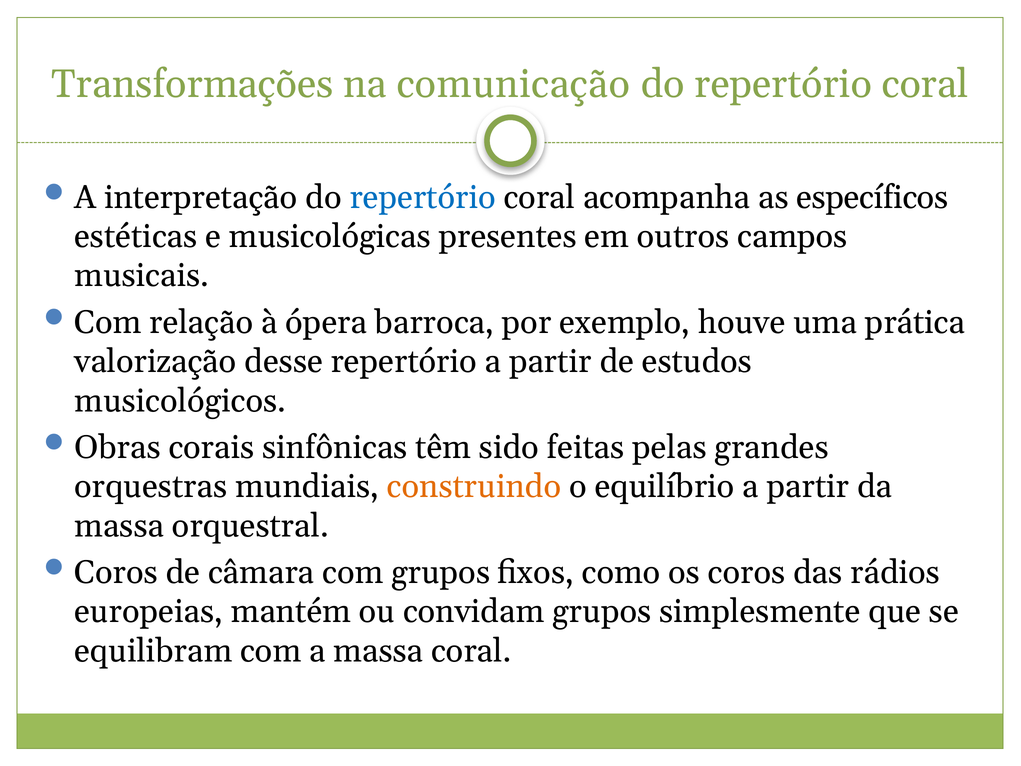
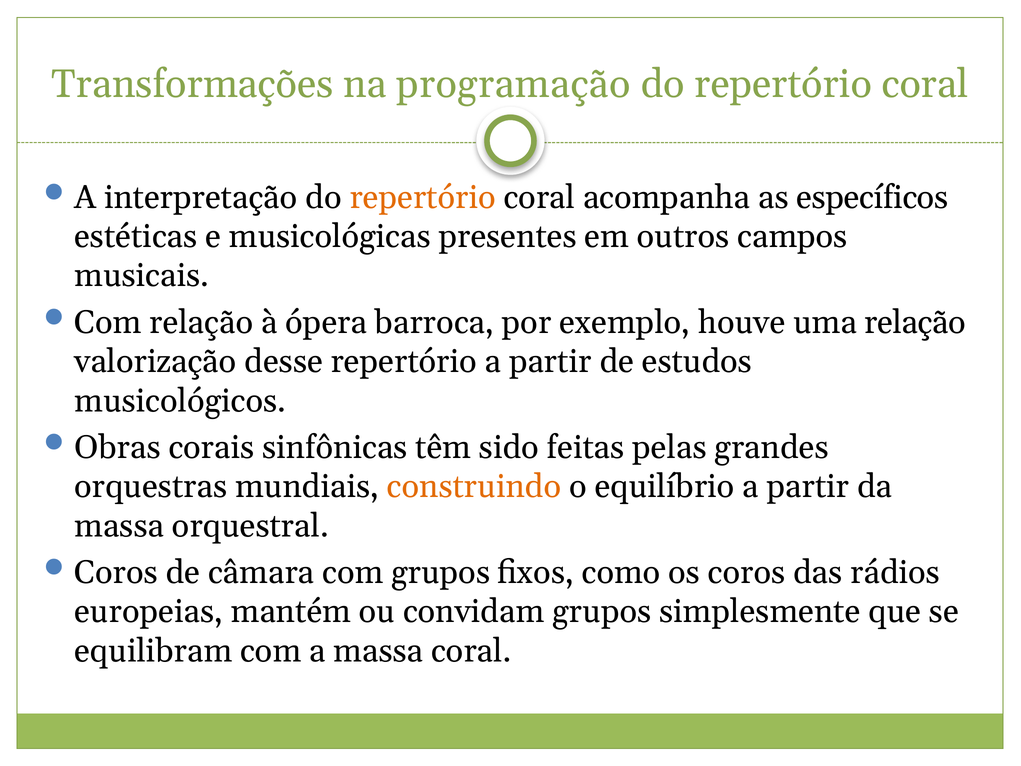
comunicação: comunicação -> programação
repertório at (423, 197) colour: blue -> orange
uma prática: prática -> relação
